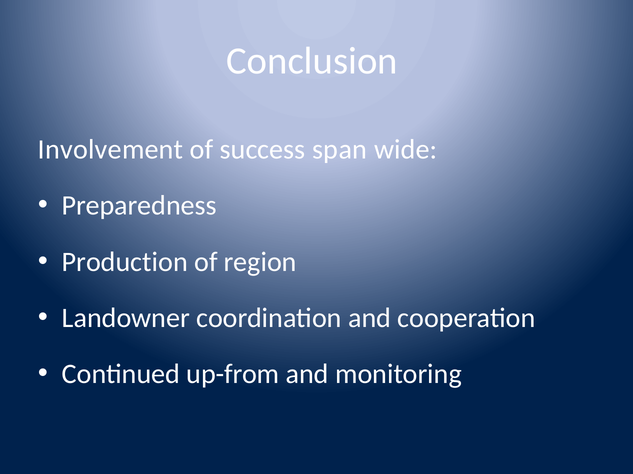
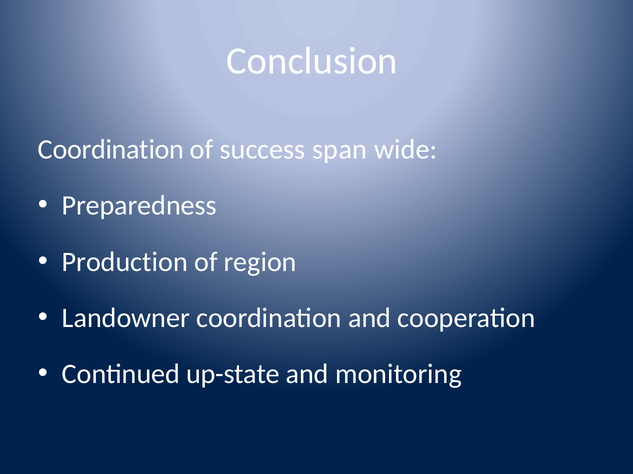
Involvement at (111, 150): Involvement -> Coordination
up-from: up-from -> up-state
